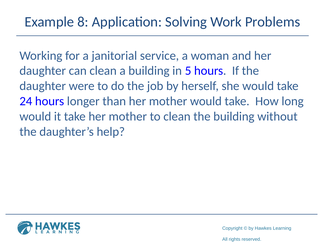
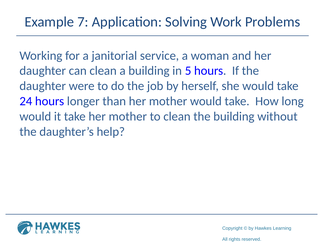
8: 8 -> 7
